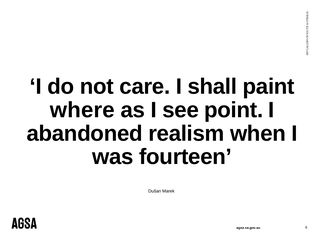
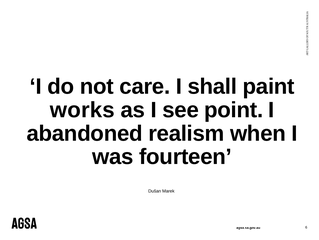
where: where -> works
